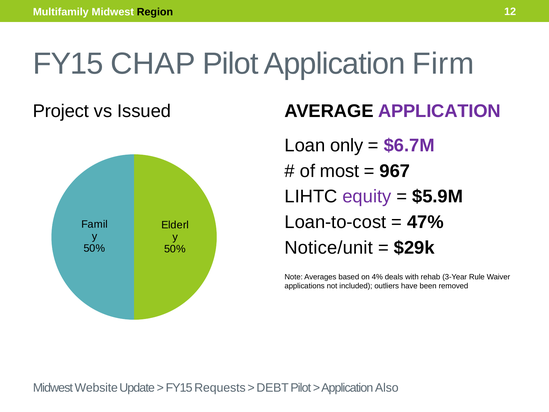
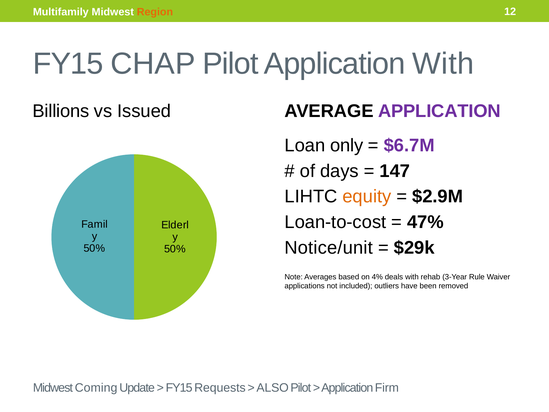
Region colour: black -> orange
Application Firm: Firm -> With
Project: Project -> Billions
most: most -> days
967: 967 -> 147
equity colour: purple -> orange
$5.9M: $5.9M -> $2.9M
Website: Website -> Coming
DEBT: DEBT -> ALSO
Also: Also -> Firm
